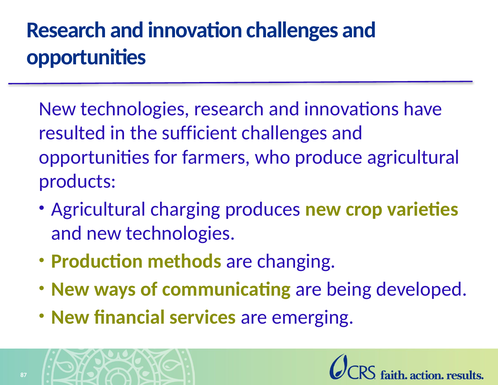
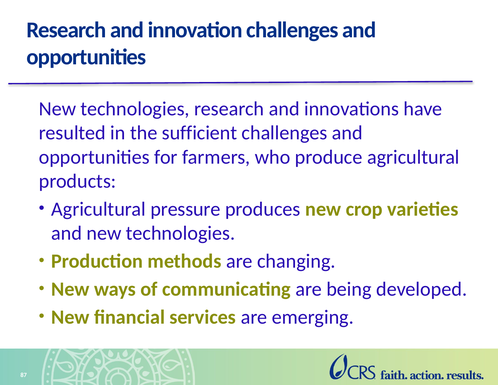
charging: charging -> pressure
